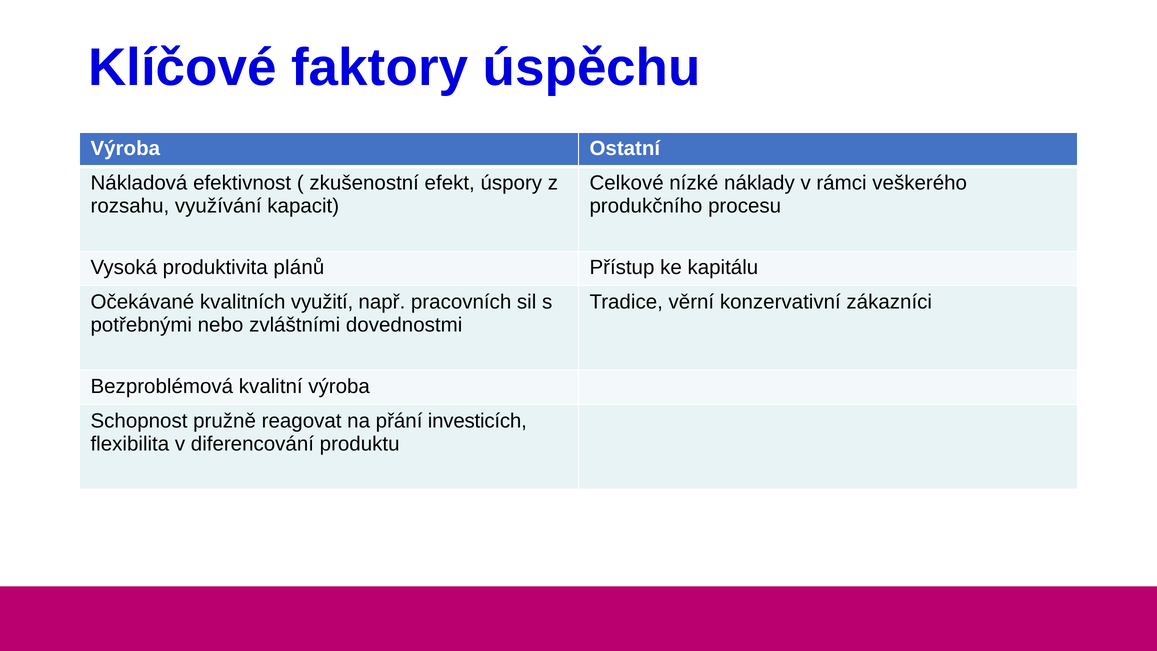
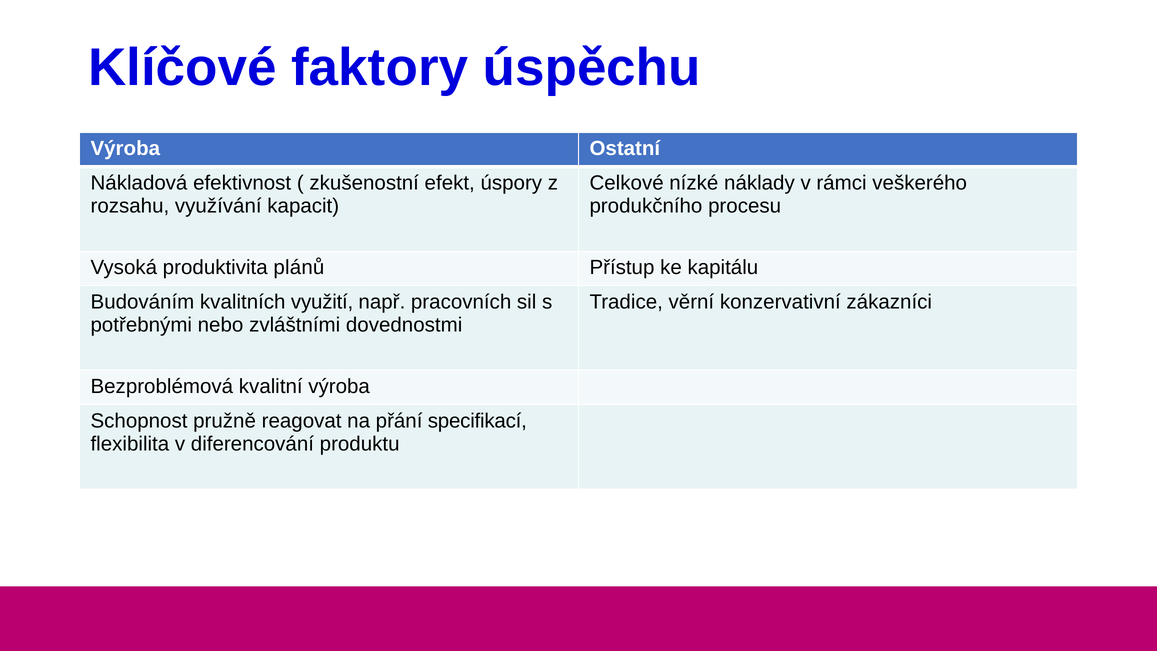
Očekávané: Očekávané -> Budováním
investicích: investicích -> specifikací
